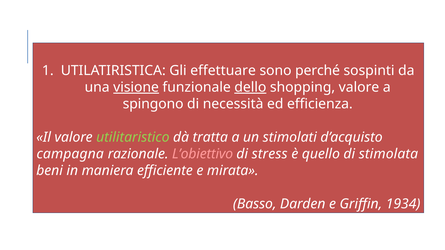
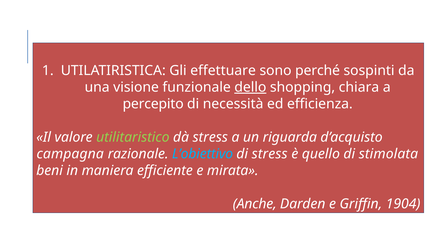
visione underline: present -> none
shopping valore: valore -> chiara
spingono: spingono -> percepito
dà tratta: tratta -> stress
stimolati: stimolati -> riguarda
L’obiettivo colour: pink -> light blue
Basso: Basso -> Anche
1934: 1934 -> 1904
